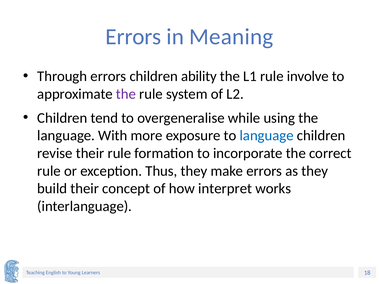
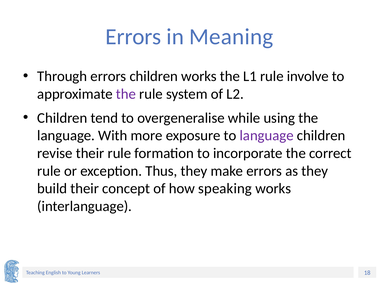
children ability: ability -> works
language at (267, 136) colour: blue -> purple
interpret: interpret -> speaking
